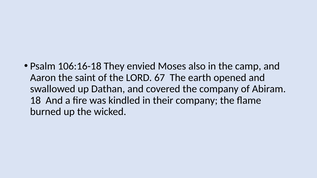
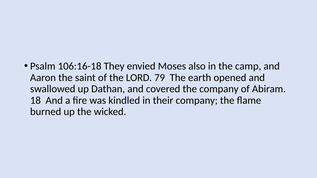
67: 67 -> 79
